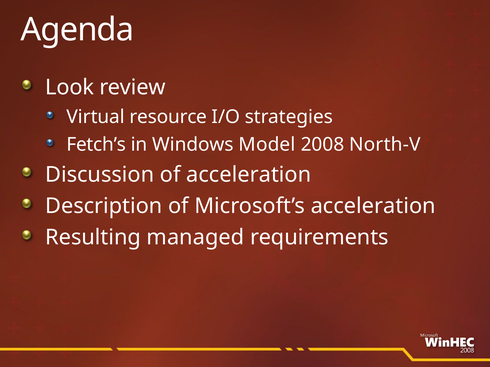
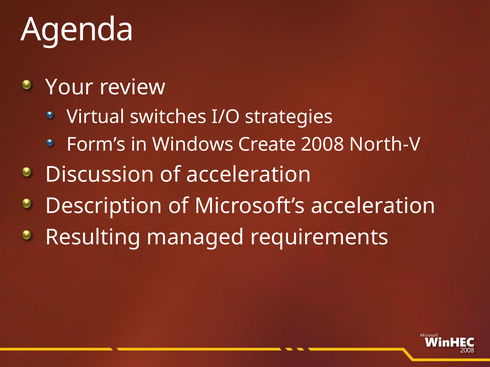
Look: Look -> Your
resource: resource -> switches
Fetch’s: Fetch’s -> Form’s
Model: Model -> Create
